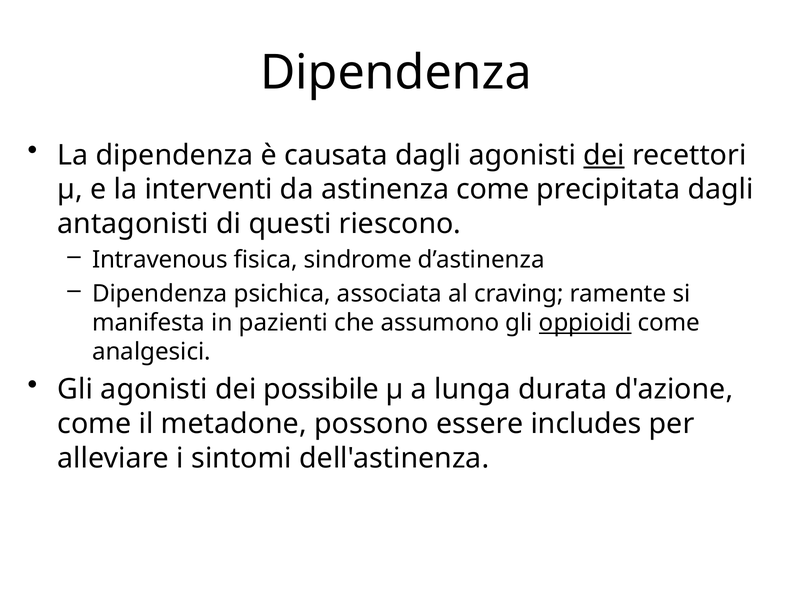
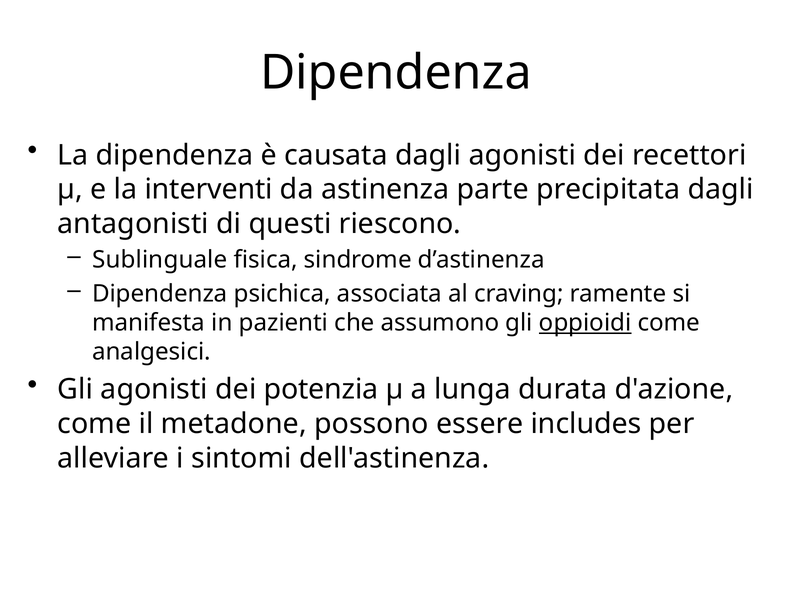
dei at (604, 155) underline: present -> none
astinenza come: come -> parte
Intravenous: Intravenous -> Sublinguale
possibile: possibile -> potenzia
